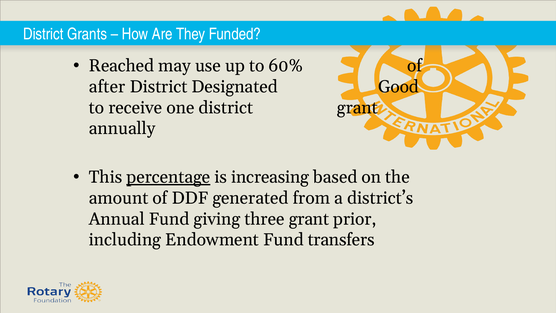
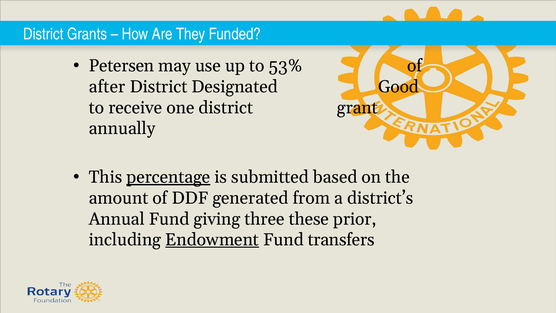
Reached: Reached -> Petersen
60%: 60% -> 53%
increasing: increasing -> submitted
three grant: grant -> these
Endowment underline: none -> present
